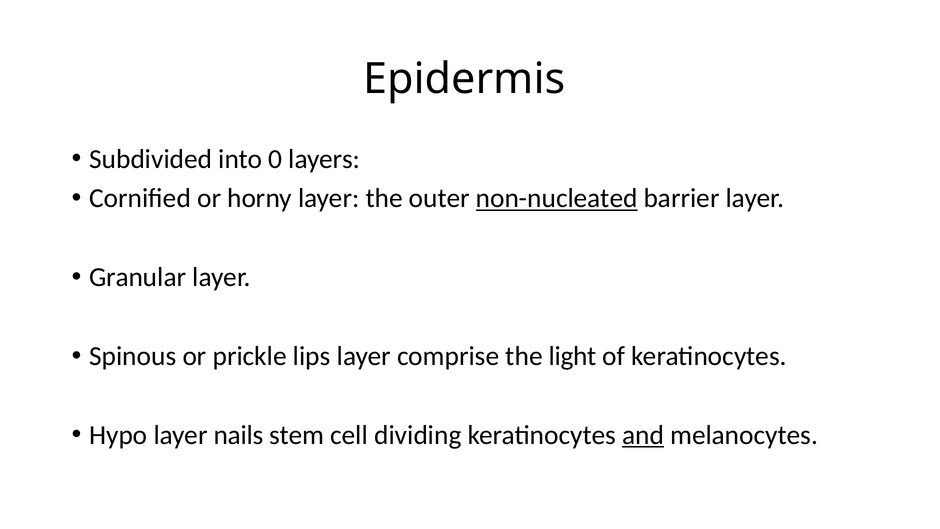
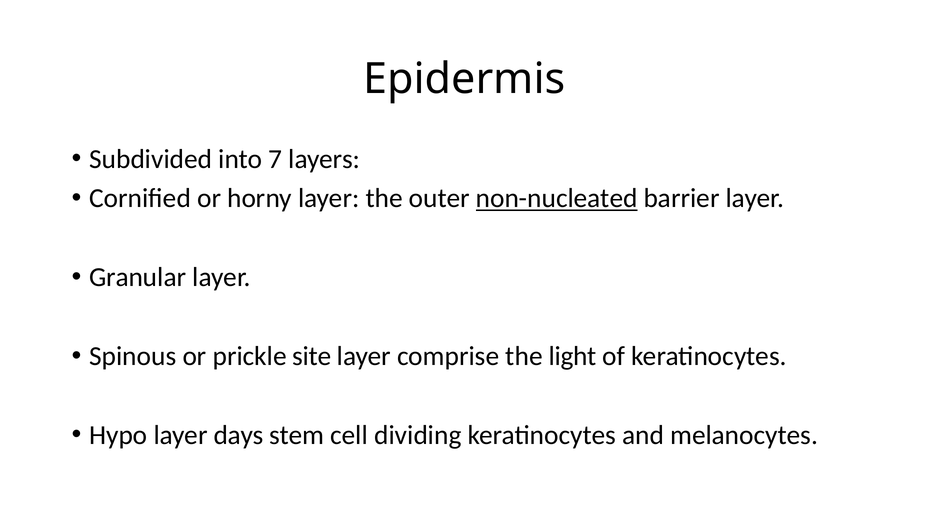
0: 0 -> 7
lips: lips -> site
nails: nails -> days
and underline: present -> none
